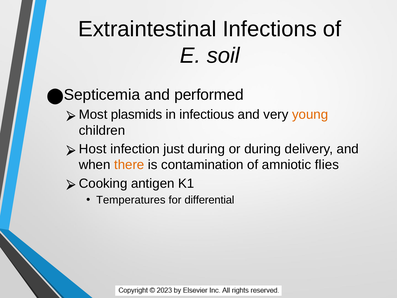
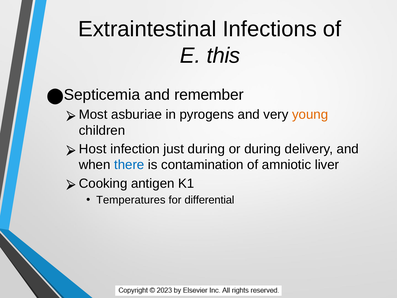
soil: soil -> this
performed: performed -> remember
plasmids: plasmids -> asburiae
infectious: infectious -> pyrogens
there colour: orange -> blue
flies: flies -> liver
